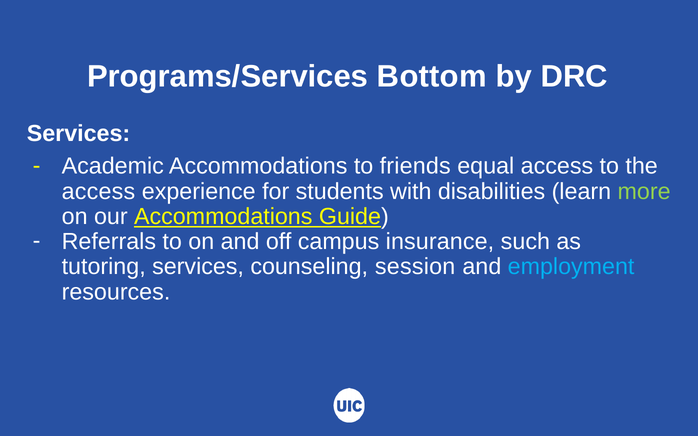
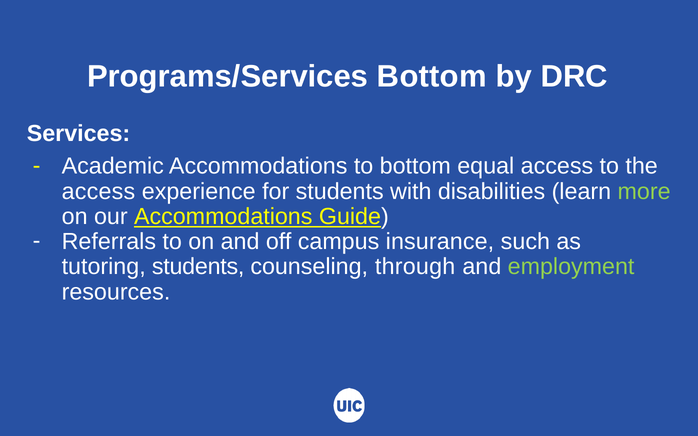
to friends: friends -> bottom
tutoring services: services -> students
session: session -> through
employment colour: light blue -> light green
